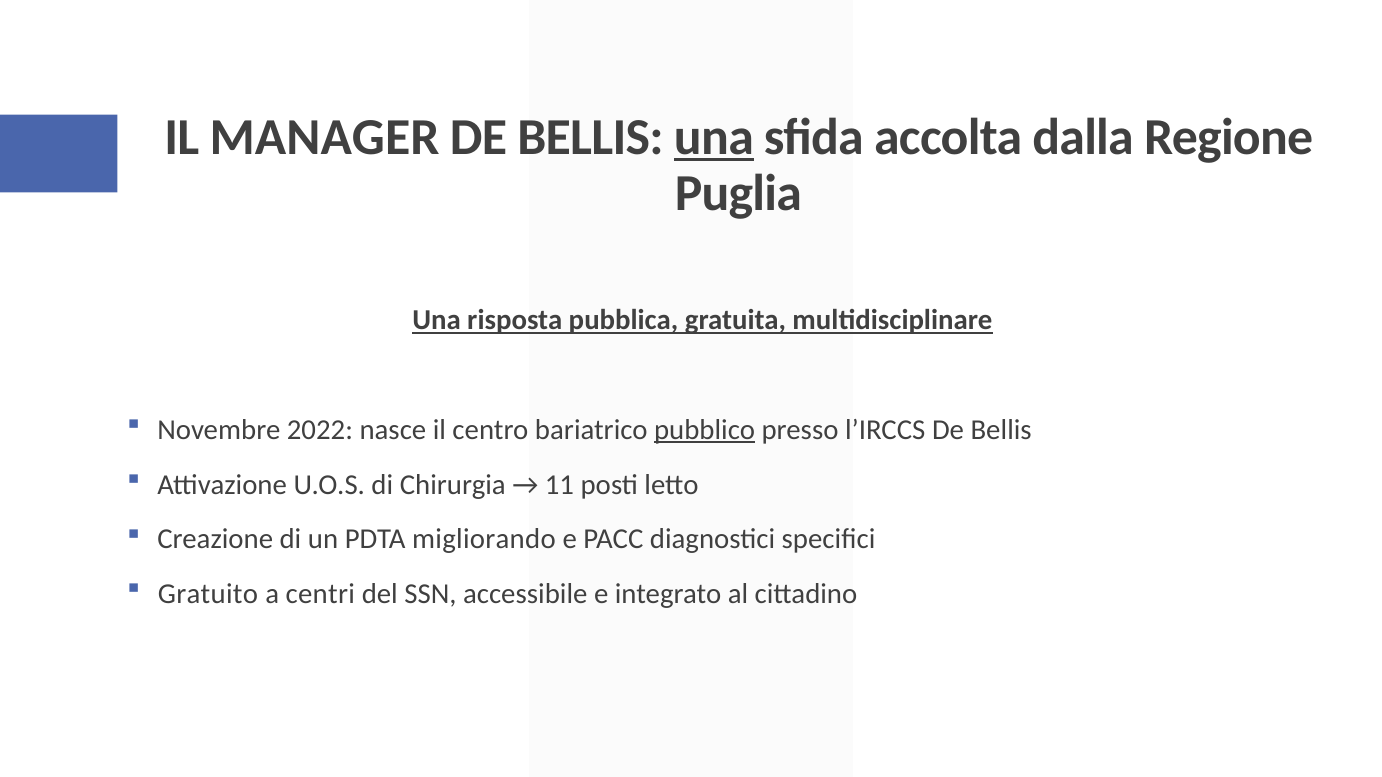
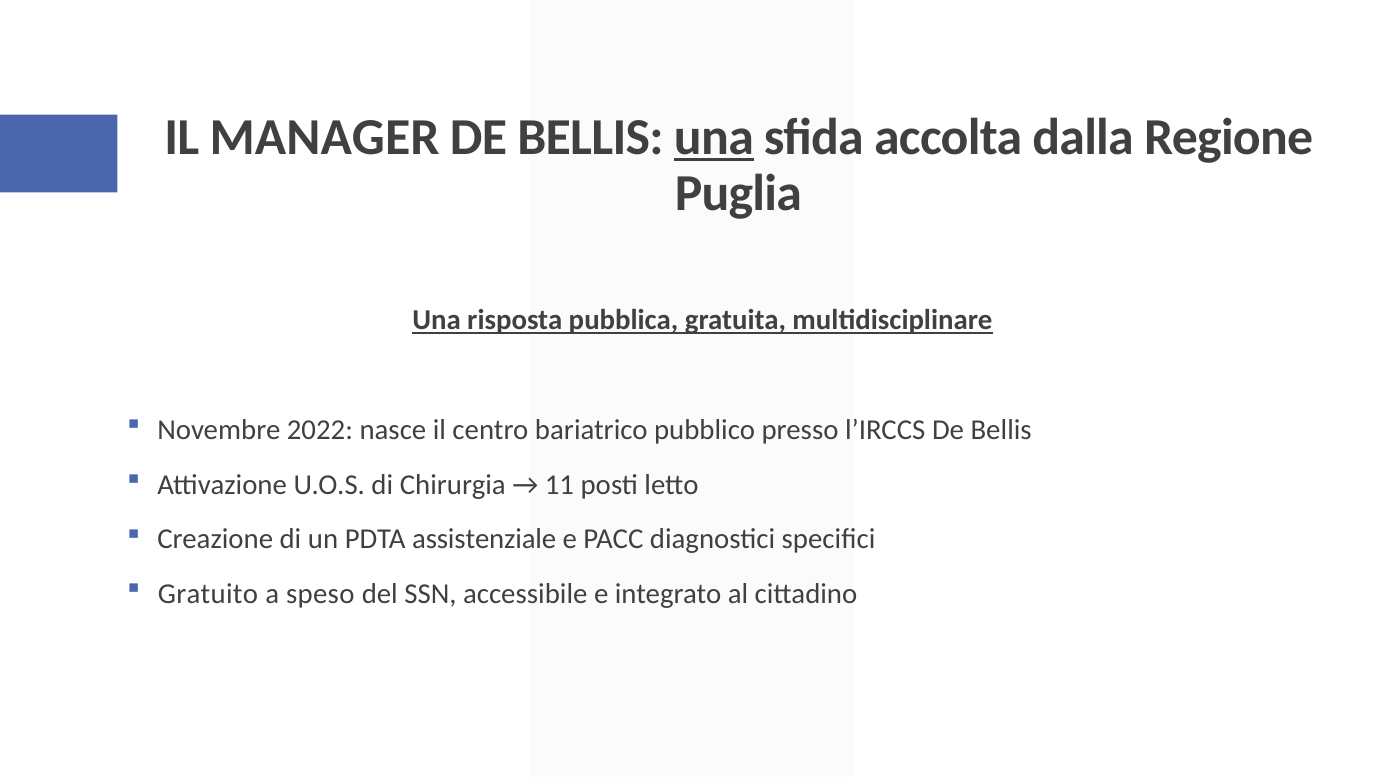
pubblico underline: present -> none
migliorando: migliorando -> assistenziale
centri: centri -> speso
